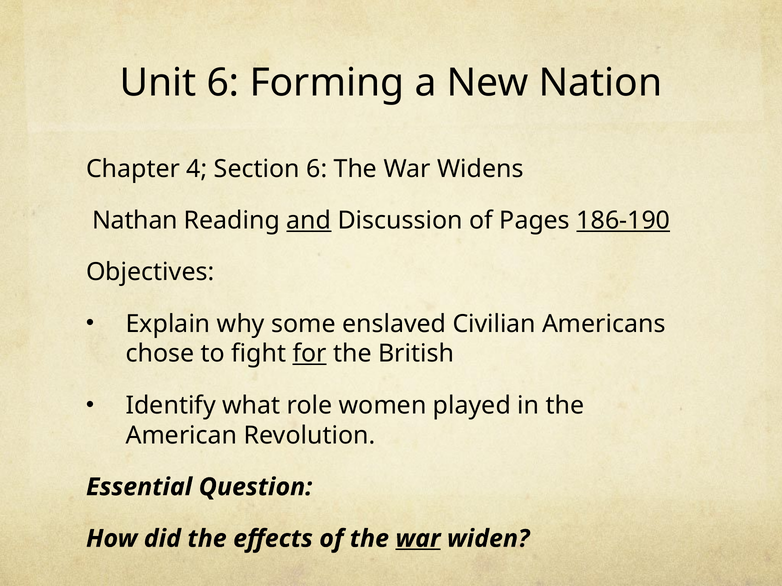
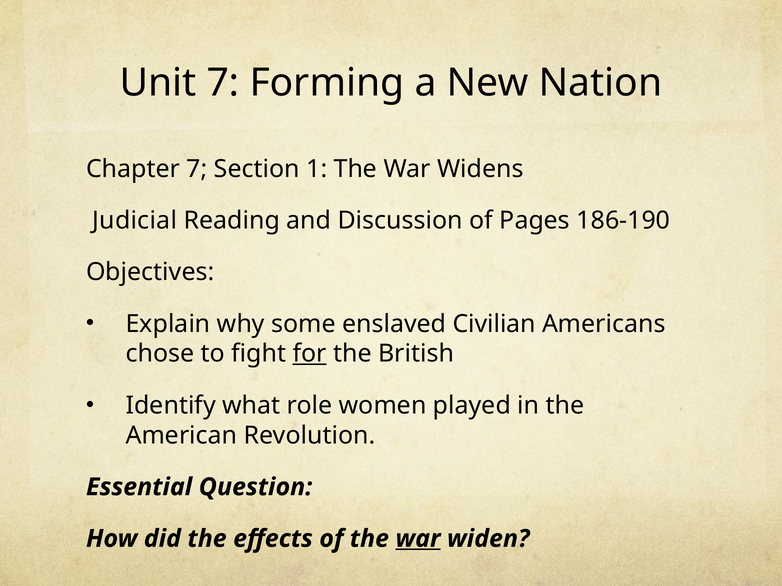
Unit 6: 6 -> 7
Chapter 4: 4 -> 7
Section 6: 6 -> 1
Nathan: Nathan -> Judicial
and underline: present -> none
186-190 underline: present -> none
